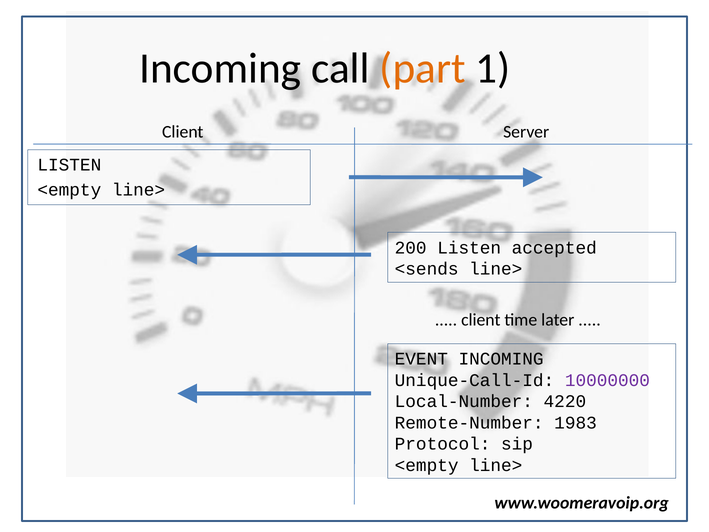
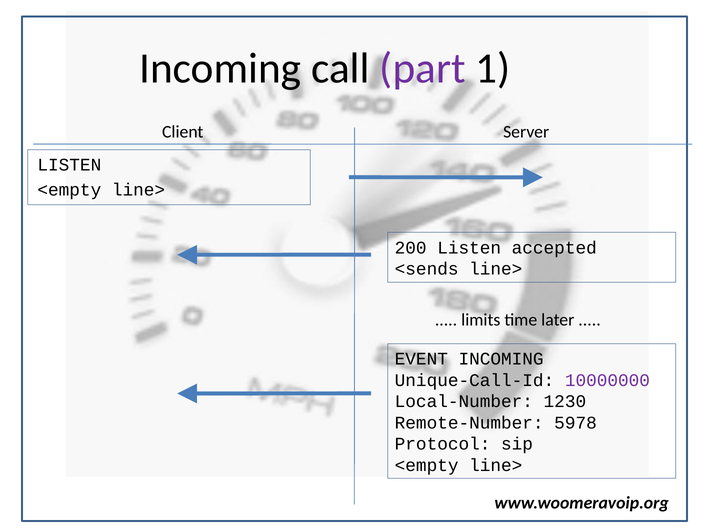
part colour: orange -> purple
client at (481, 320): client -> limits
4220: 4220 -> 1230
1983: 1983 -> 5978
